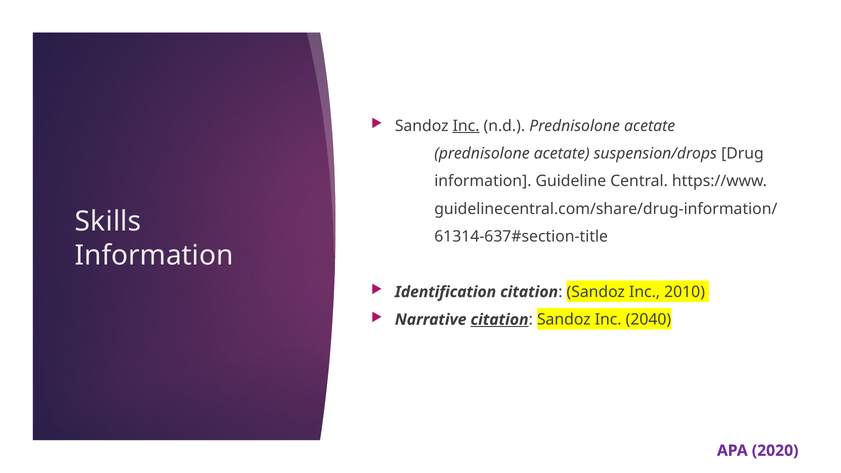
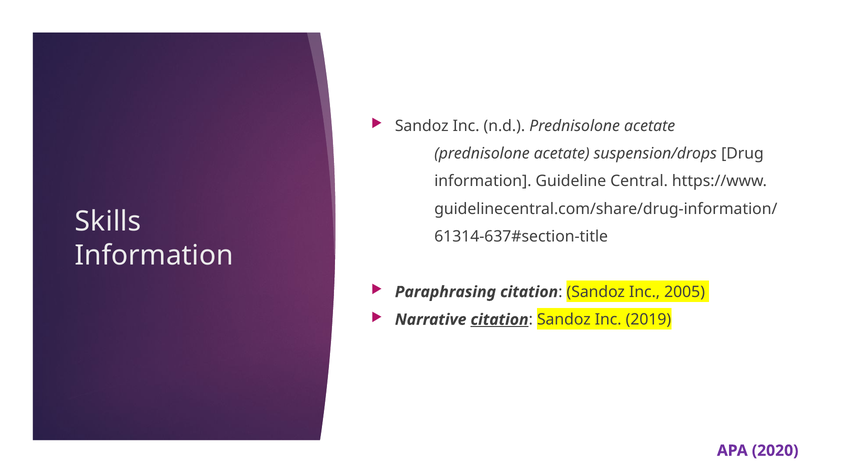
Inc at (466, 126) underline: present -> none
Identification: Identification -> Paraphrasing
2010: 2010 -> 2005
2040: 2040 -> 2019
